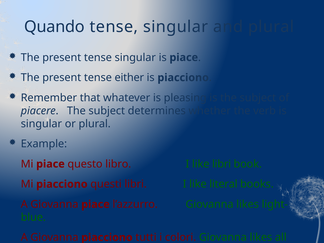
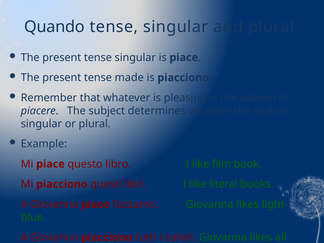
either: either -> made
like libri: libri -> film
